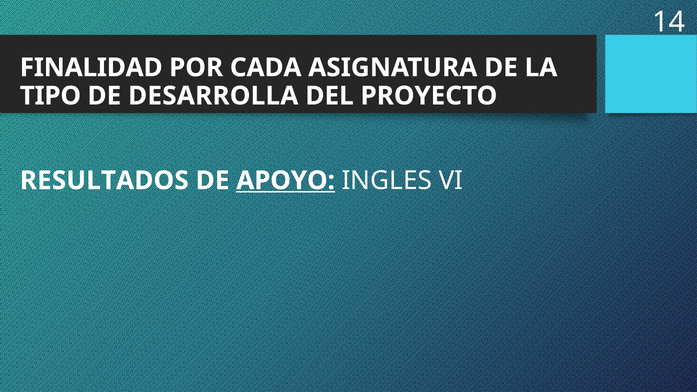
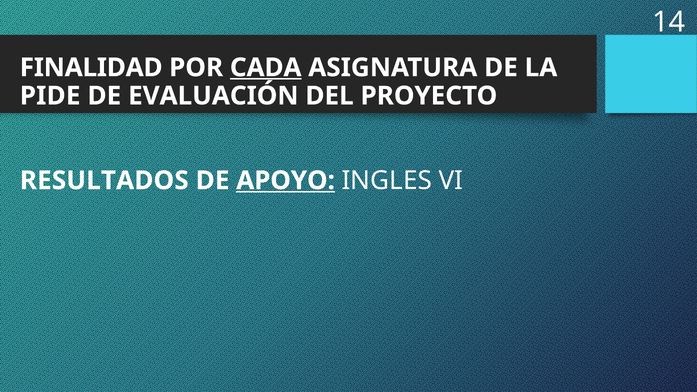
CADA underline: none -> present
TIPO: TIPO -> PIDE
DESARROLLA: DESARROLLA -> EVALUACIÓN
